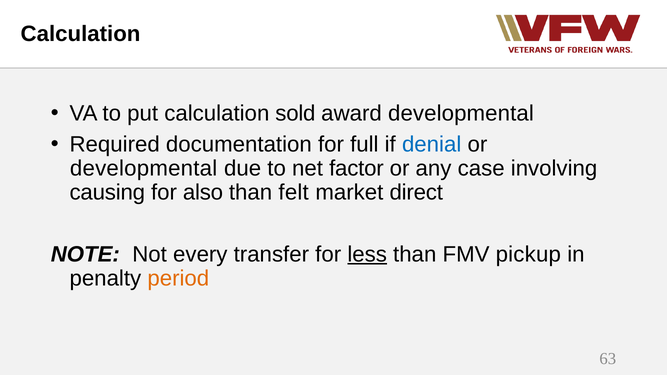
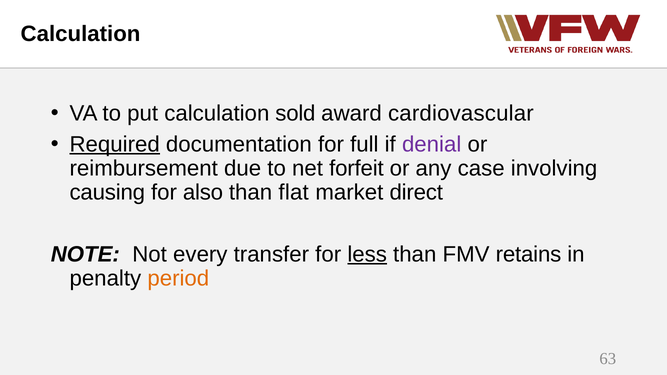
award developmental: developmental -> cardiovascular
Required underline: none -> present
denial colour: blue -> purple
developmental at (144, 168): developmental -> reimbursement
factor: factor -> forfeit
felt: felt -> flat
pickup: pickup -> retains
